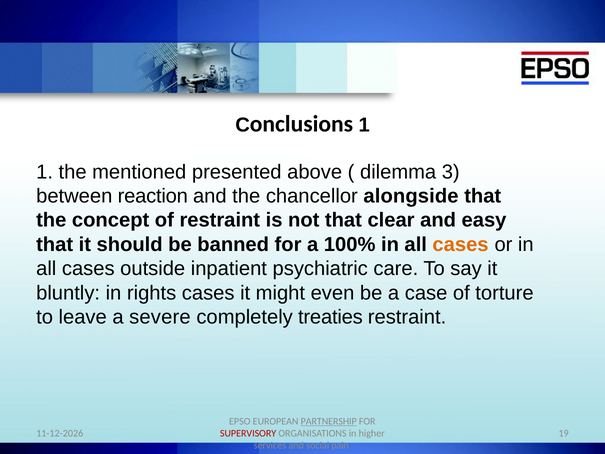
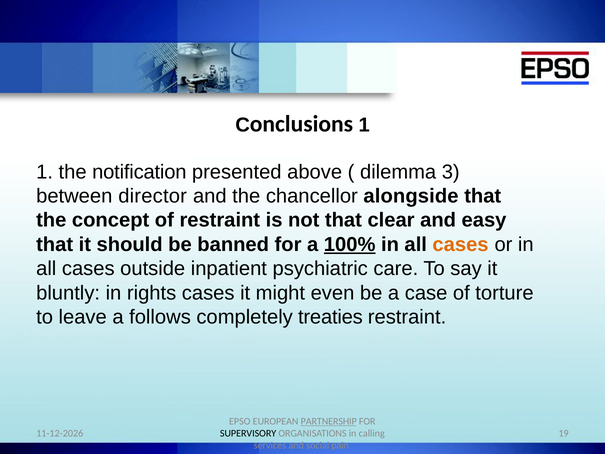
mentioned: mentioned -> notification
reaction: reaction -> director
100% underline: none -> present
severe: severe -> follows
SUPERVISORY colour: red -> black
higher: higher -> calling
